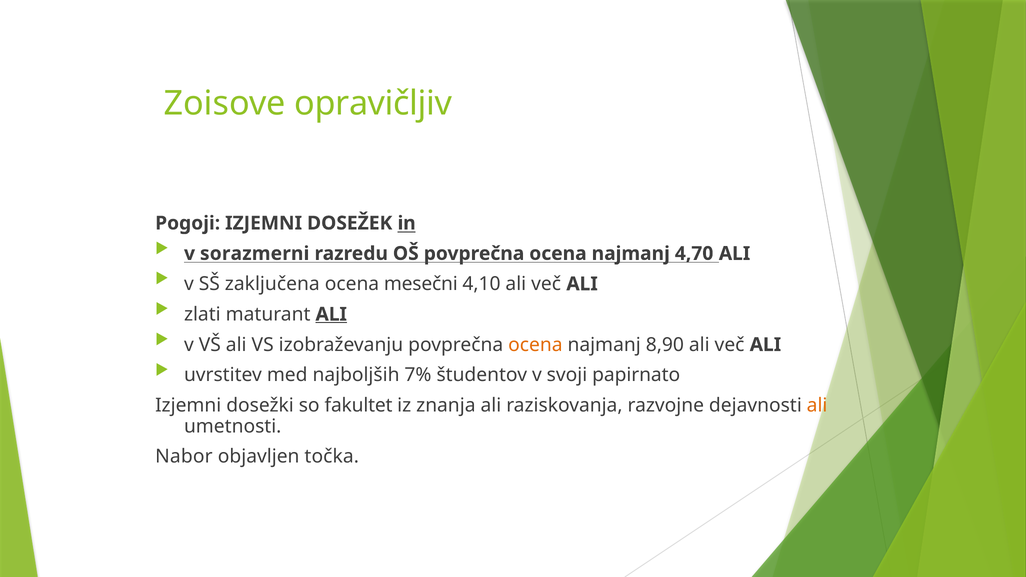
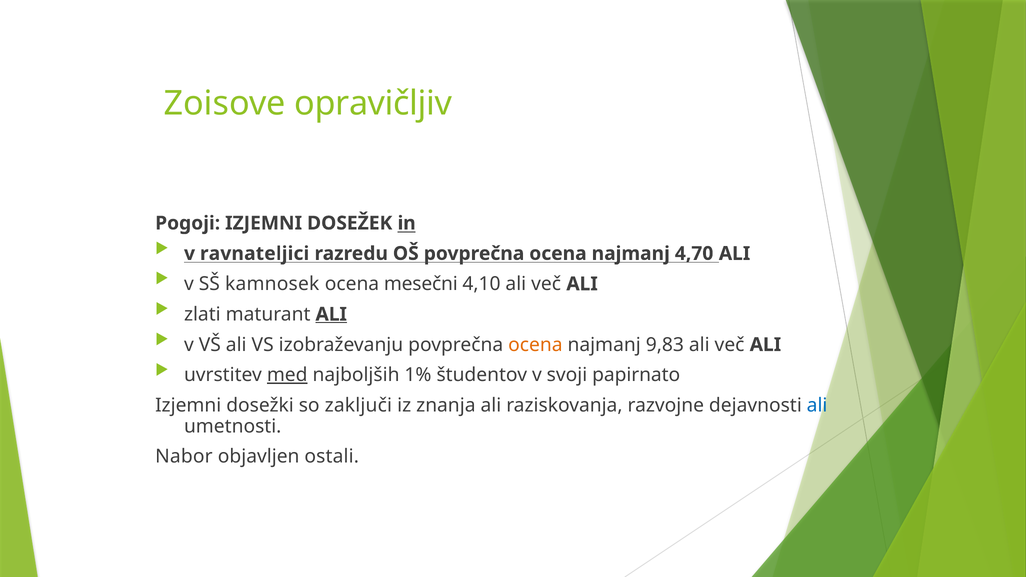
sorazmerni: sorazmerni -> ravnateljici
zaključena: zaključena -> kamnosek
8,90: 8,90 -> 9,83
med underline: none -> present
7%: 7% -> 1%
fakultet: fakultet -> zaključi
ali at (817, 406) colour: orange -> blue
točka: točka -> ostali
